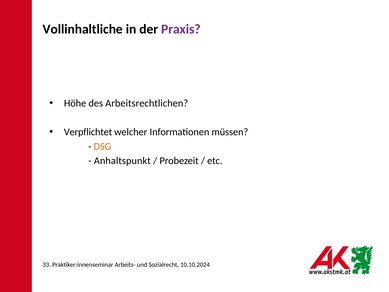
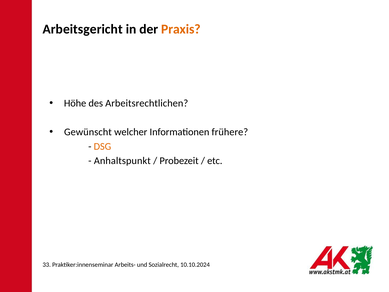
Vollinhaltliche: Vollinhaltliche -> Arbeitsgericht
Praxis colour: purple -> orange
Verpflichtet: Verpflichtet -> Gewünscht
müssen: müssen -> frühere
